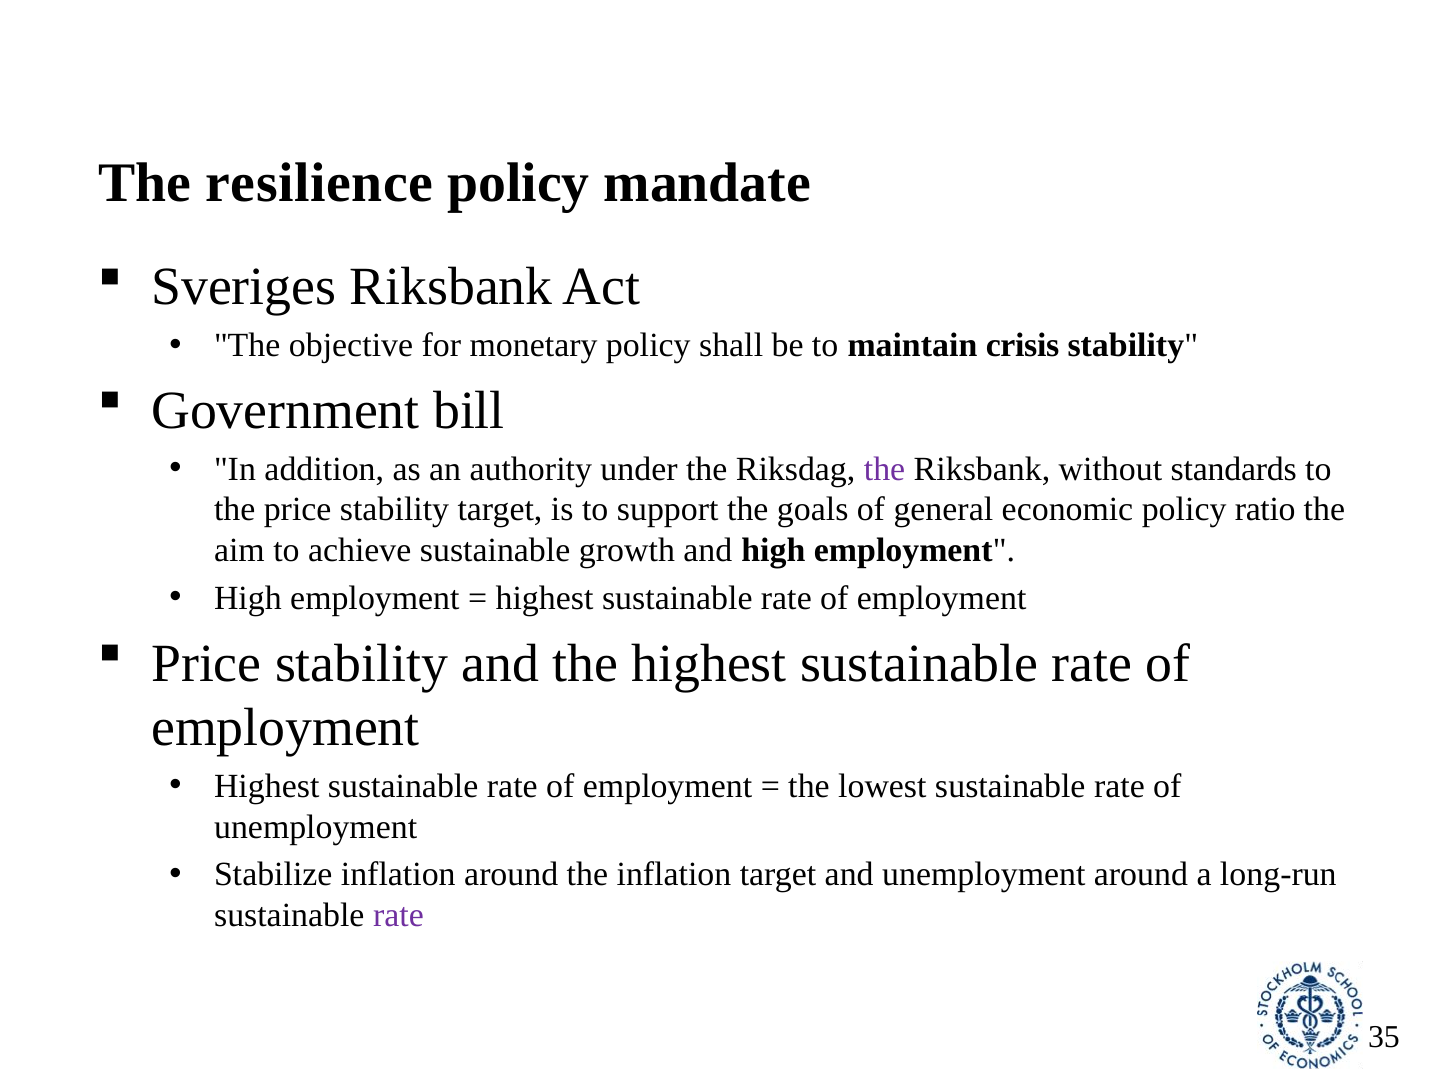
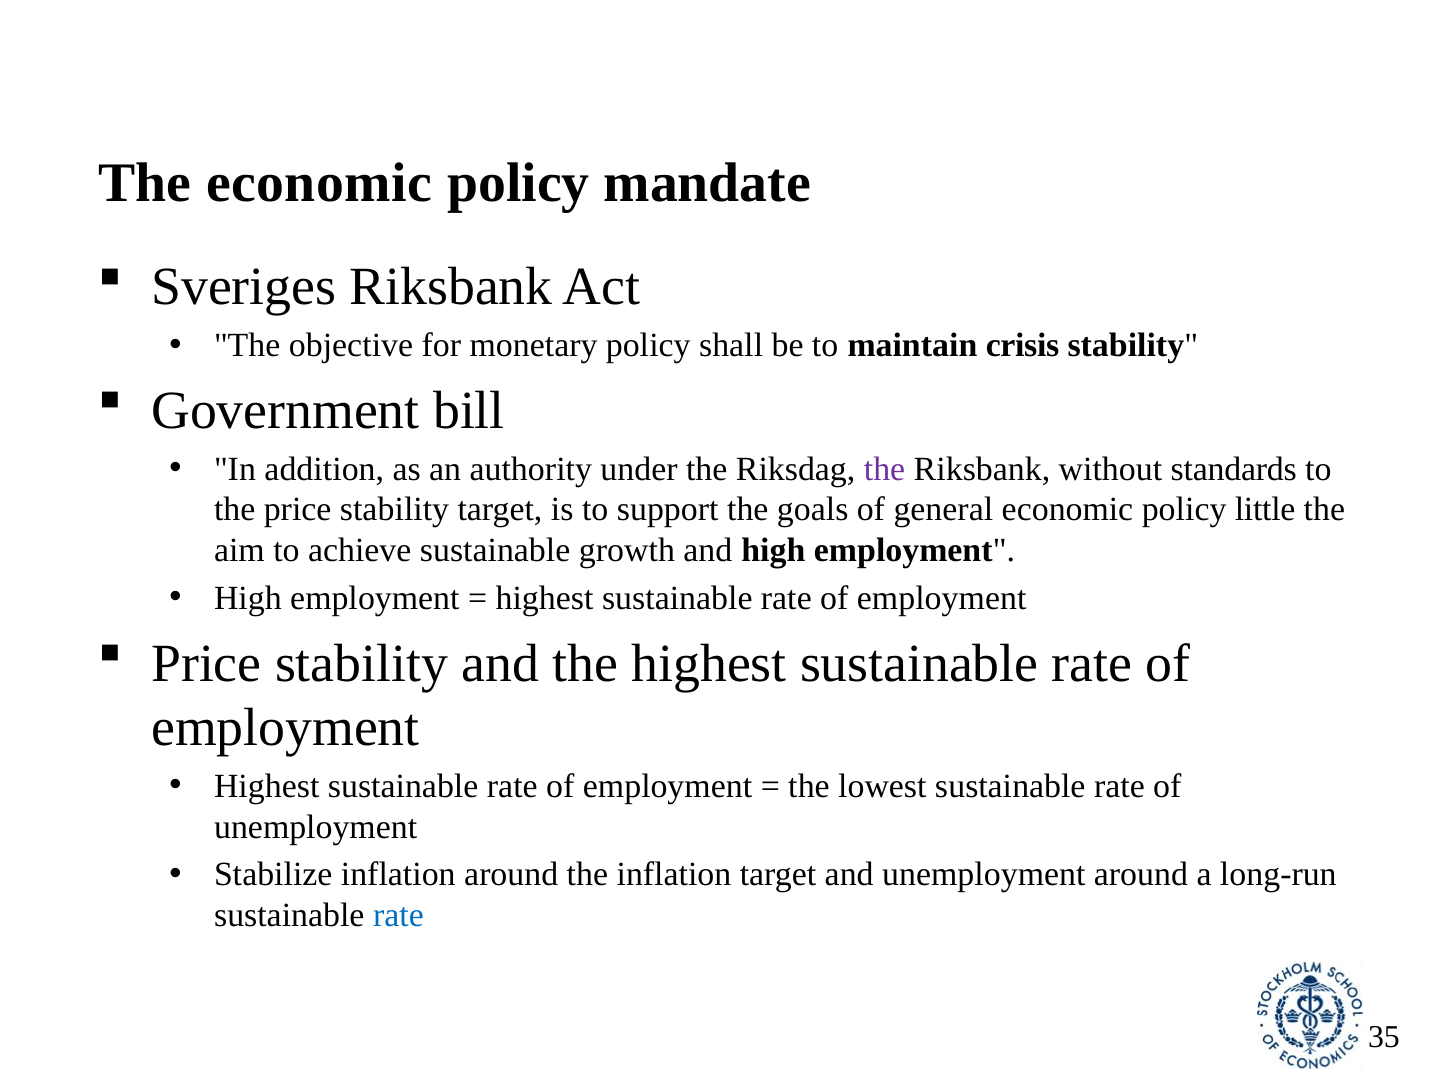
The resilience: resilience -> economic
ratio: ratio -> little
rate at (398, 915) colour: purple -> blue
